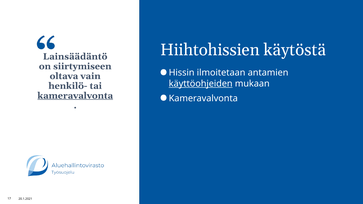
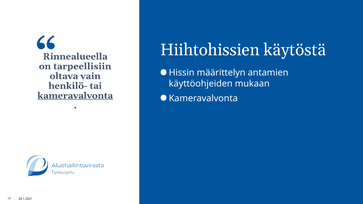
Lainsäädäntö: Lainsäädäntö -> Rinnealueella
siirtymiseen: siirtymiseen -> tarpeellisiin
ilmoitetaan: ilmoitetaan -> määrittelyn
käyttöohjeiden underline: present -> none
